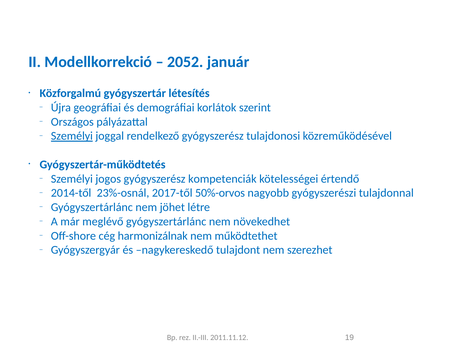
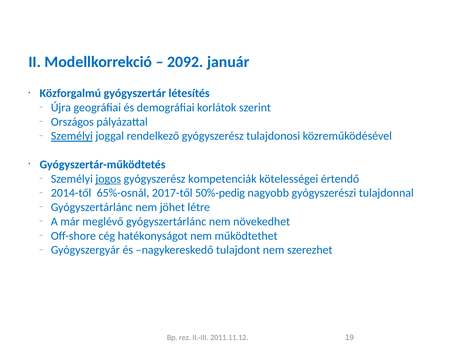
2052: 2052 -> 2092
jogos underline: none -> present
23%-osnál: 23%-osnál -> 65%-osnál
50%-orvos: 50%-orvos -> 50%-pedig
harmonizálnak: harmonizálnak -> hatékonyságot
